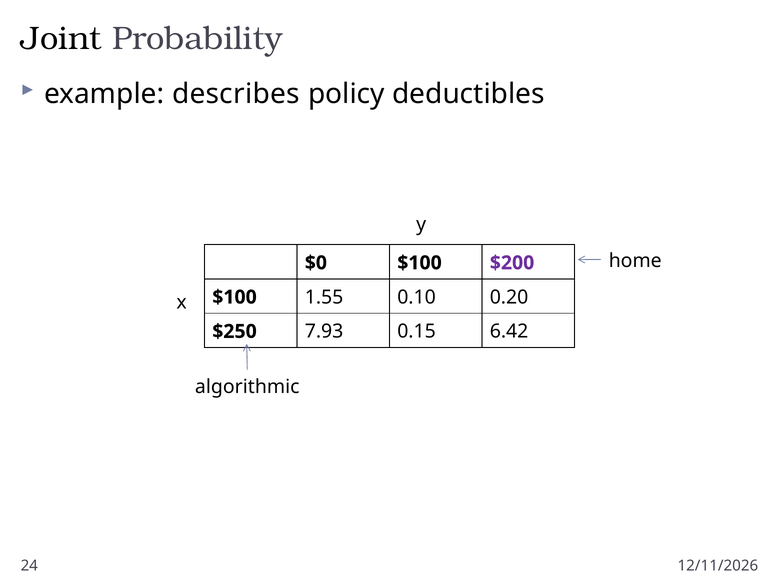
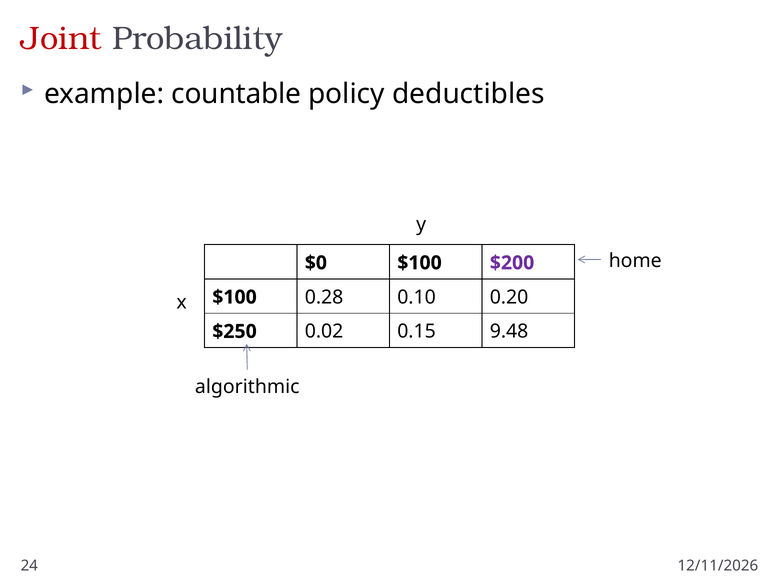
Joint colour: black -> red
describes: describes -> countable
1.55: 1.55 -> 0.28
7.93: 7.93 -> 0.02
6.42: 6.42 -> 9.48
